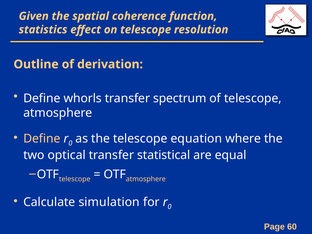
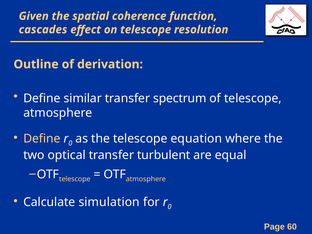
statistics: statistics -> cascades
whorls: whorls -> similar
statistical: statistical -> turbulent
